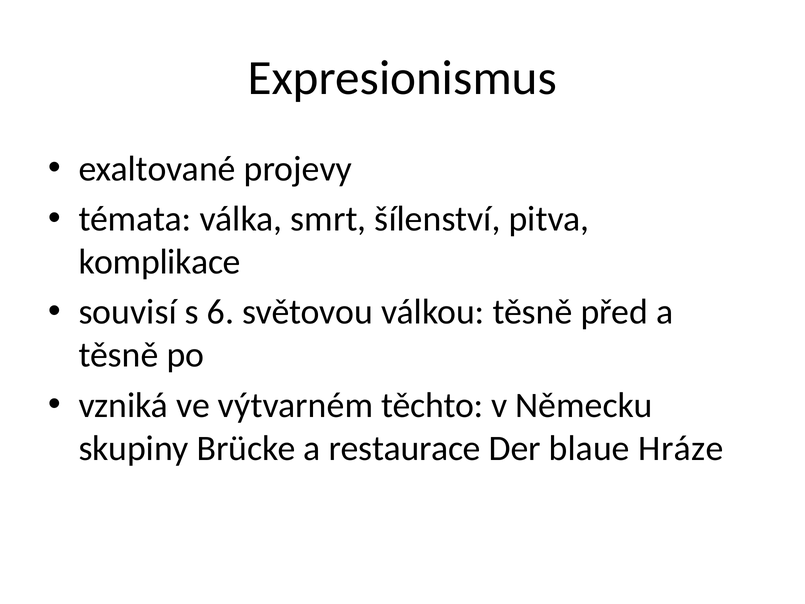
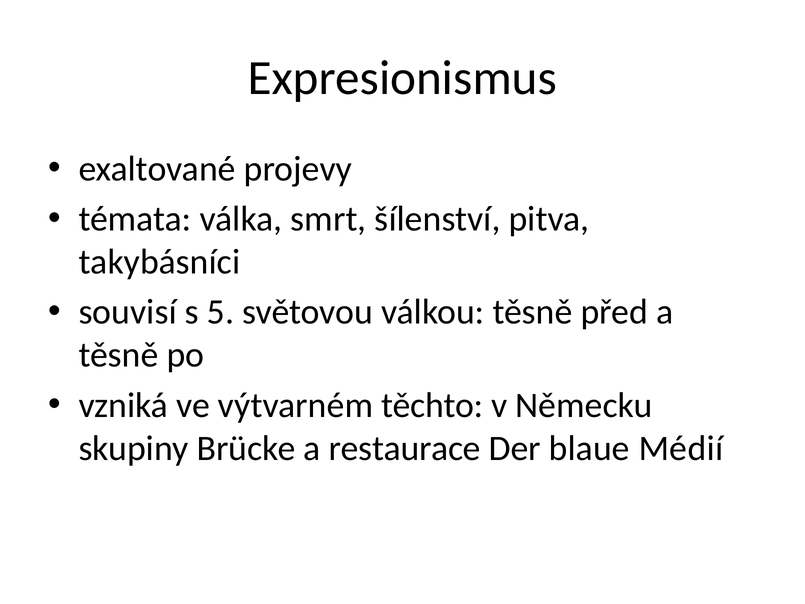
komplikace: komplikace -> takybásníci
6: 6 -> 5
Hráze: Hráze -> Médií
